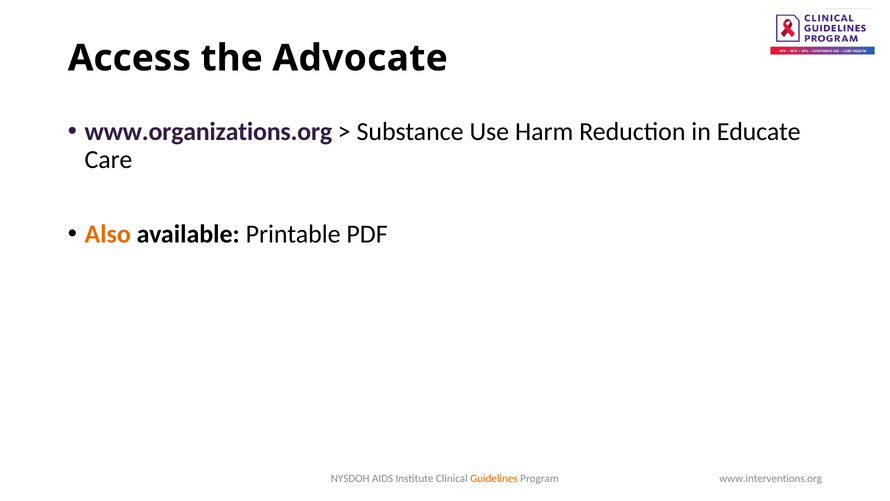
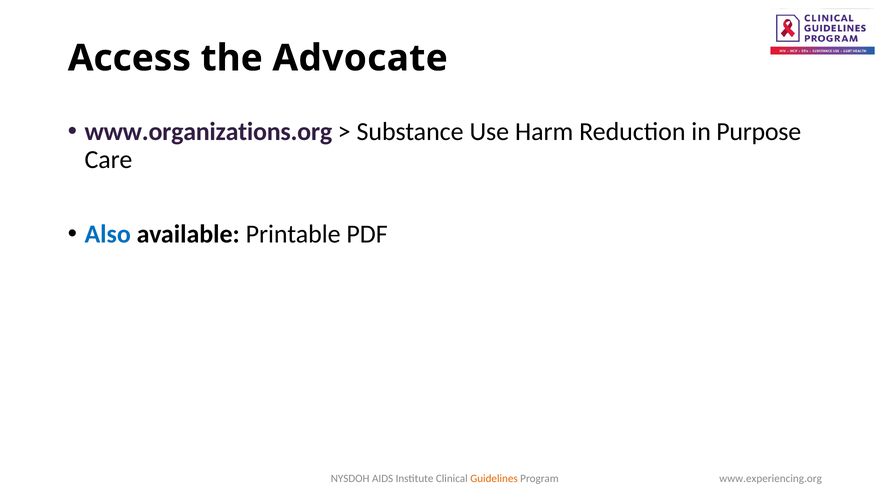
Educate: Educate -> Purpose
Also colour: orange -> blue
www.interventions.org: www.interventions.org -> www.experiencing.org
